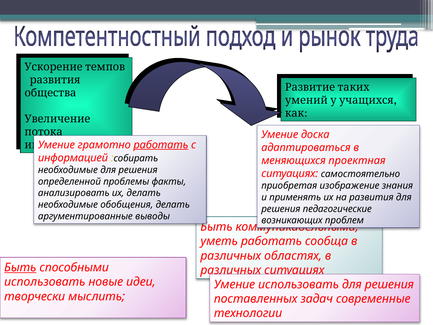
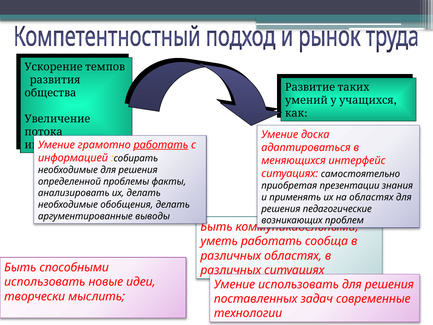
проектная: проектная -> интерфейс
изображение: изображение -> презентации
на развития: развития -> областях
Быть at (20, 267) underline: present -> none
